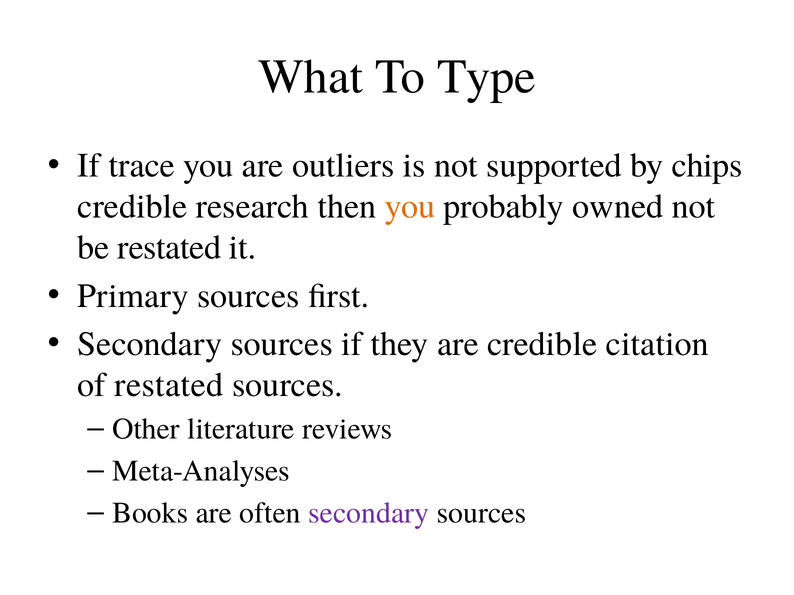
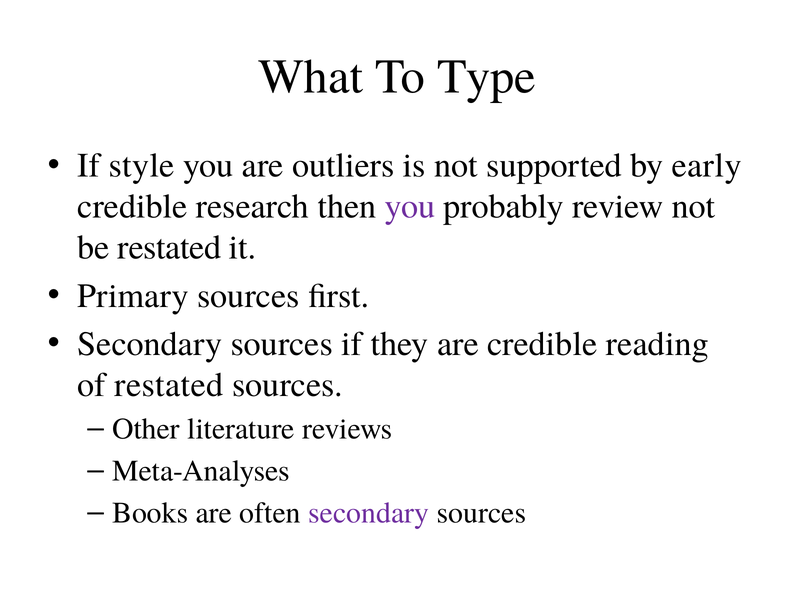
trace: trace -> style
chips: chips -> early
you at (410, 207) colour: orange -> purple
owned: owned -> review
citation: citation -> reading
